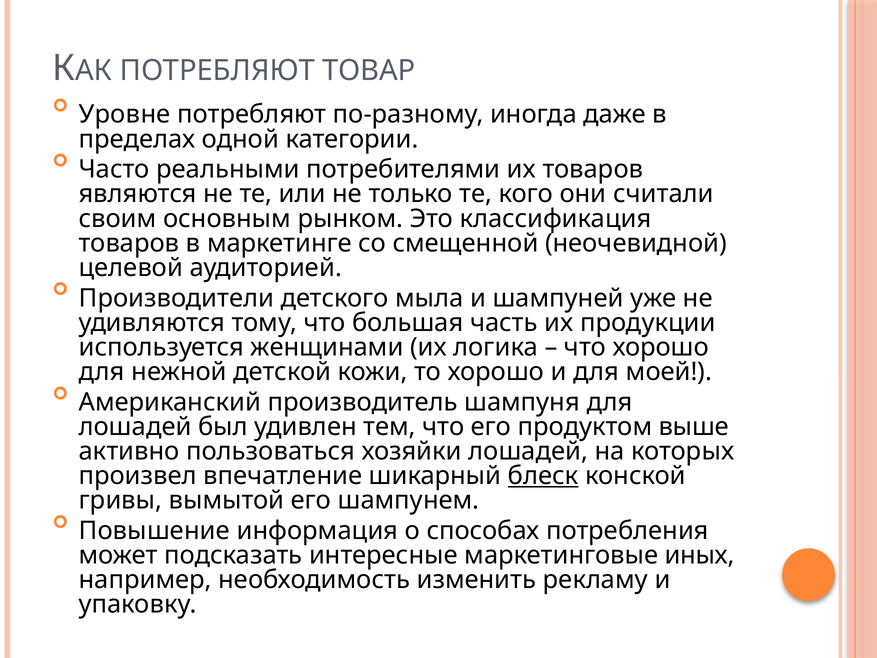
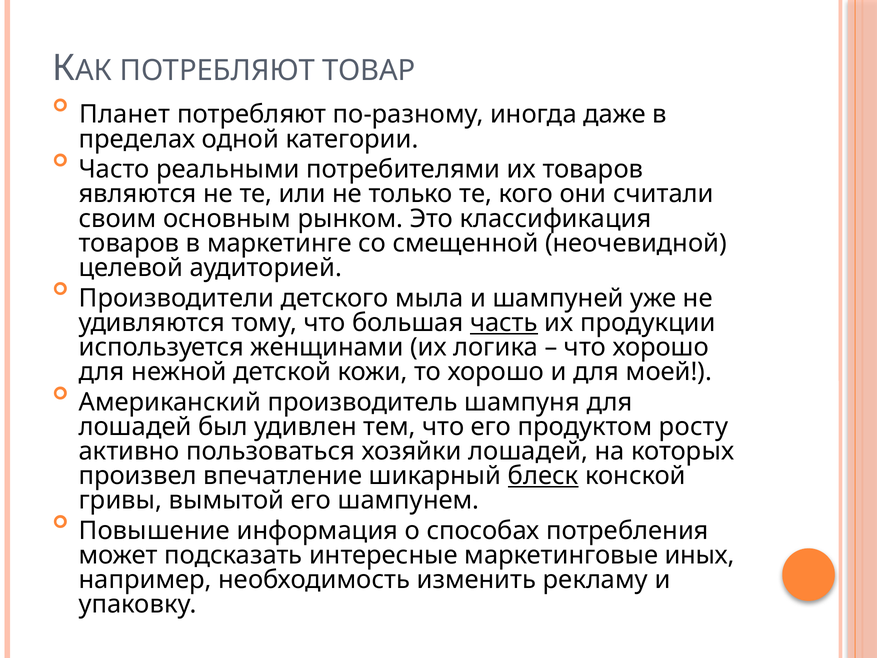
Уровне: Уровне -> Планет
часть underline: none -> present
выше: выше -> росту
